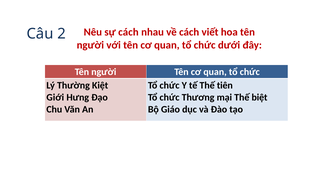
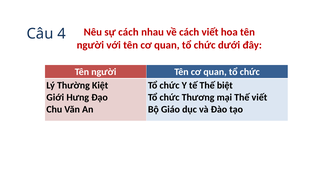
2: 2 -> 4
tiên: tiên -> biệt
Thế biệt: biệt -> viết
